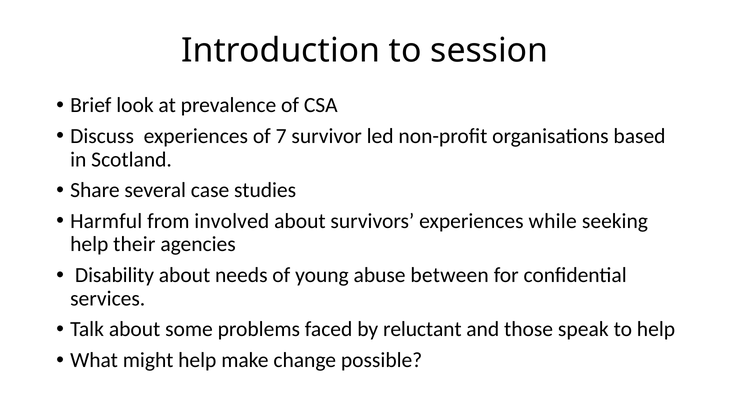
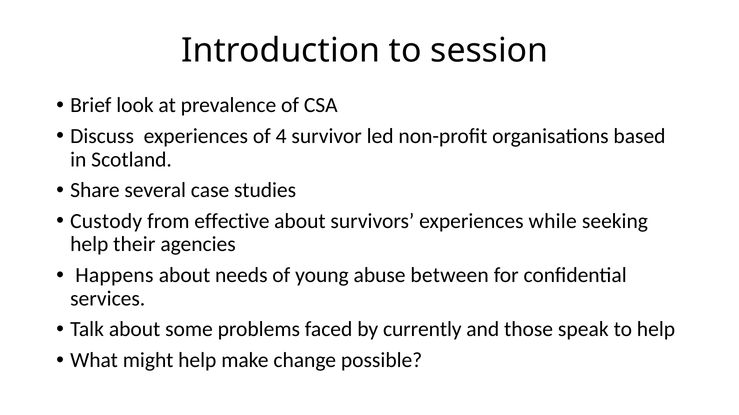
7: 7 -> 4
Harmful: Harmful -> Custody
involved: involved -> effective
Disability: Disability -> Happens
reluctant: reluctant -> currently
